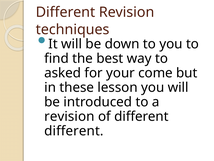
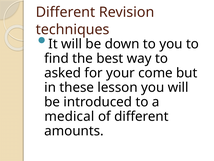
revision at (69, 116): revision -> medical
different at (74, 131): different -> amounts
